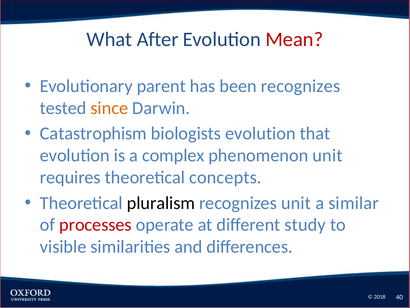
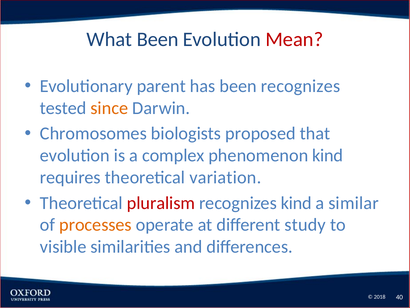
What After: After -> Been
Catastrophism: Catastrophism -> Chromosomes
biologists evolution: evolution -> proposed
phenomenon unit: unit -> kind
concepts: concepts -> variation
pluralism colour: black -> red
recognizes unit: unit -> kind
processes colour: red -> orange
